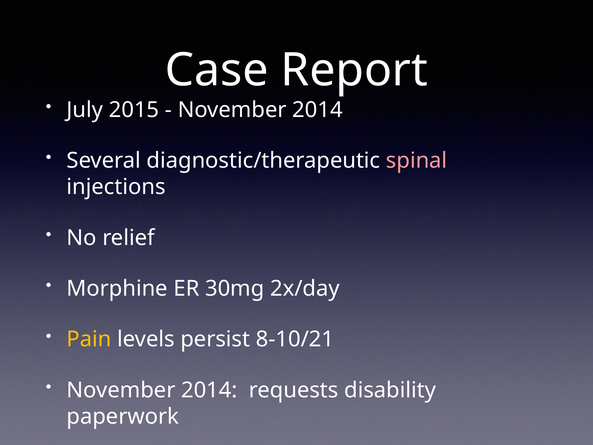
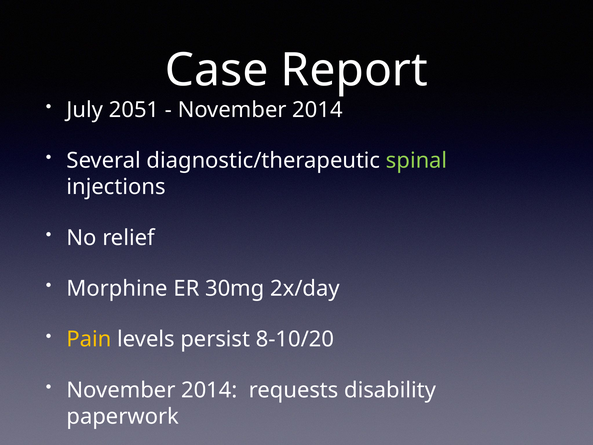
2015: 2015 -> 2051
spinal colour: pink -> light green
8-10/21: 8-10/21 -> 8-10/20
